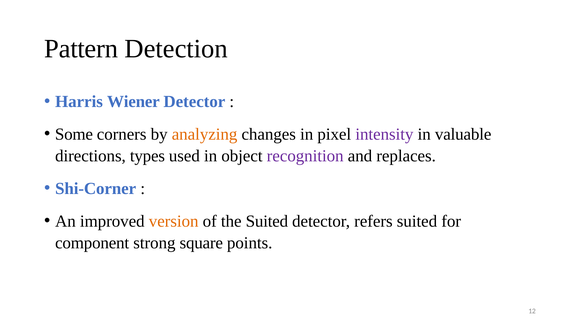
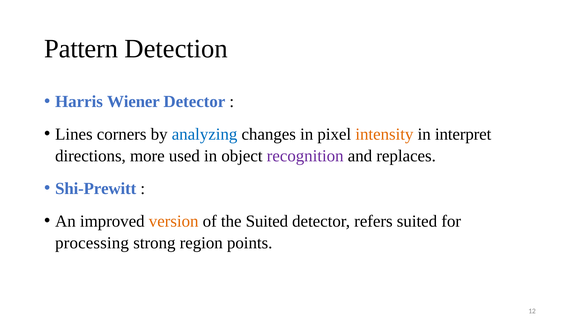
Some: Some -> Lines
analyzing colour: orange -> blue
intensity colour: purple -> orange
valuable: valuable -> interpret
types: types -> more
Shi-Corner: Shi-Corner -> Shi-Prewitt
component: component -> processing
square: square -> region
